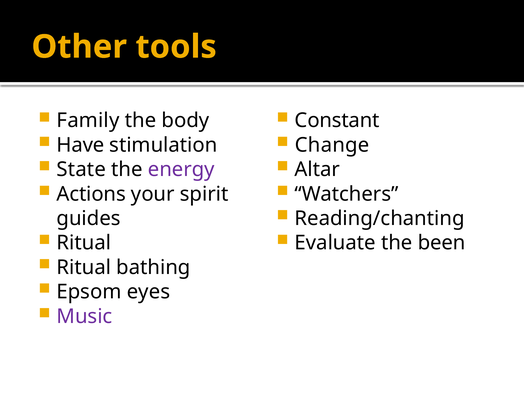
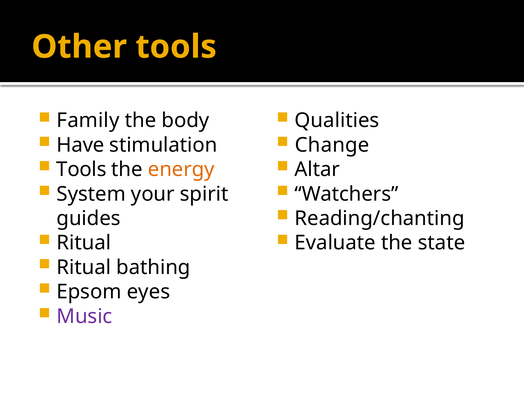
Constant: Constant -> Qualities
State at (81, 169): State -> Tools
energy colour: purple -> orange
Actions: Actions -> System
been: been -> state
